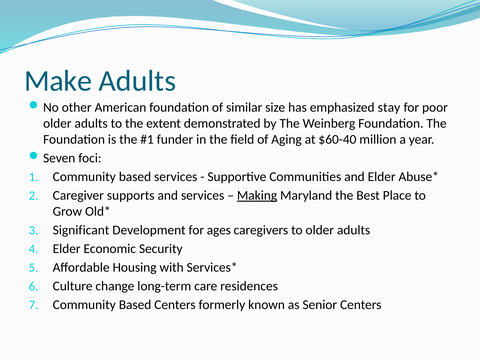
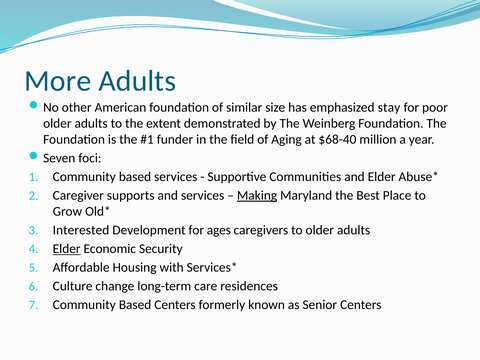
Make: Make -> More
$60-40: $60-40 -> $68-40
Significant: Significant -> Interested
Elder at (67, 249) underline: none -> present
